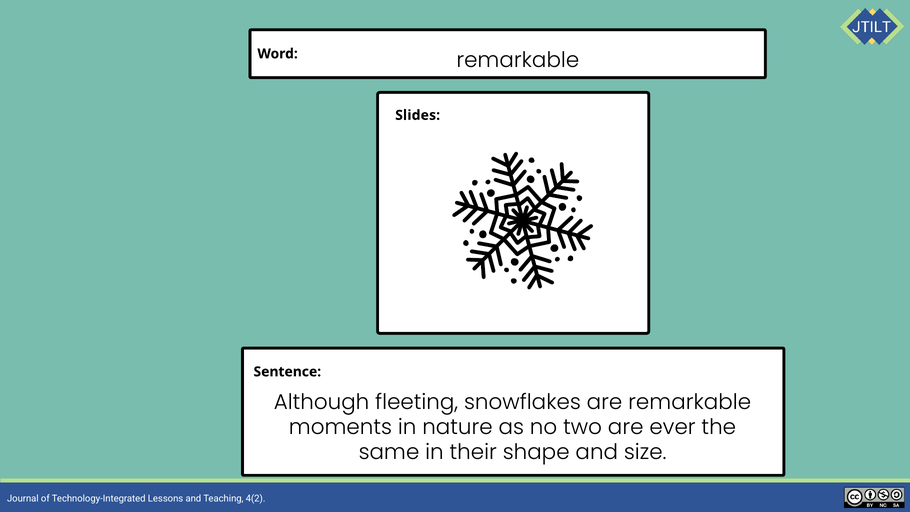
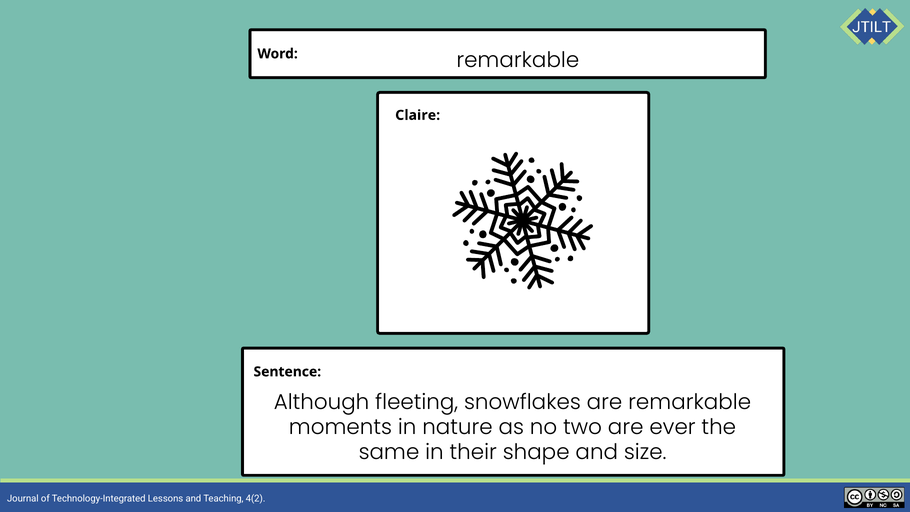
Slides: Slides -> Claire
